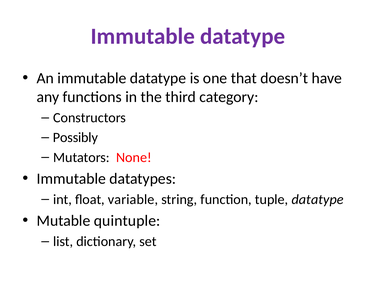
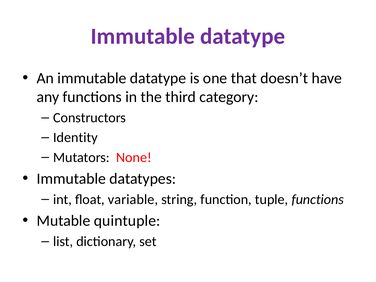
Possibly: Possibly -> Identity
tuple datatype: datatype -> functions
